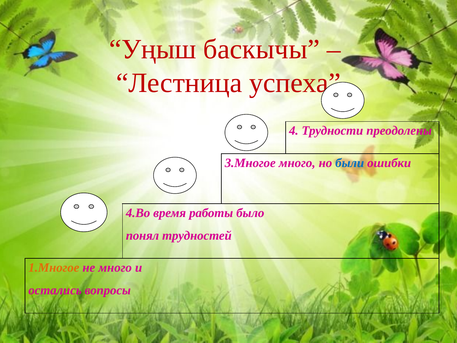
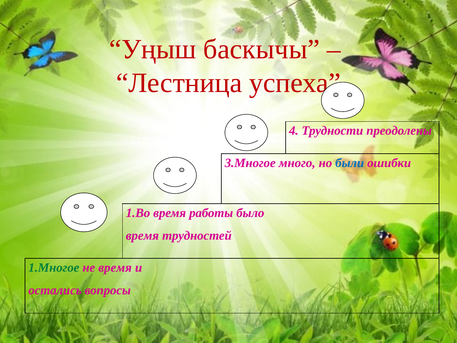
4.Во: 4.Во -> 1.Во
понял at (142, 235): понял -> время
1.Многое colour: orange -> green
не много: много -> время
